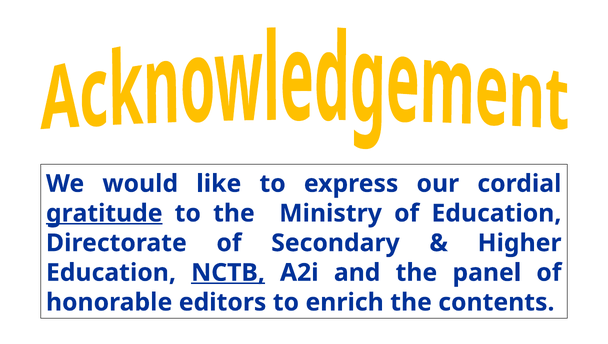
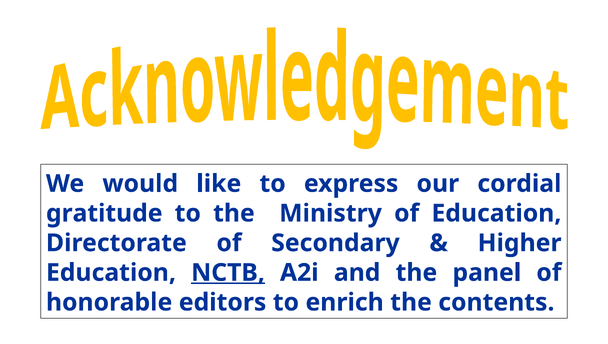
gratitude underline: present -> none
